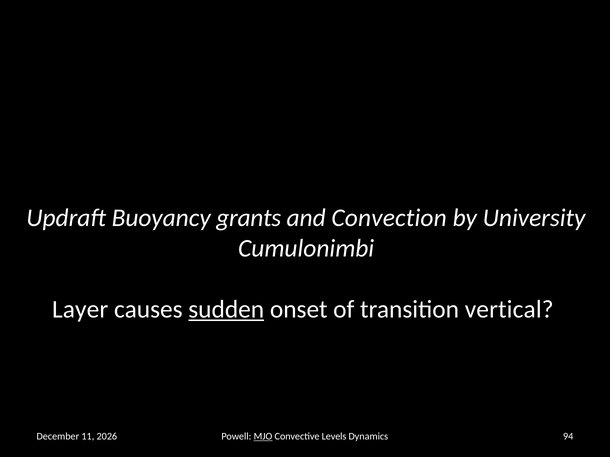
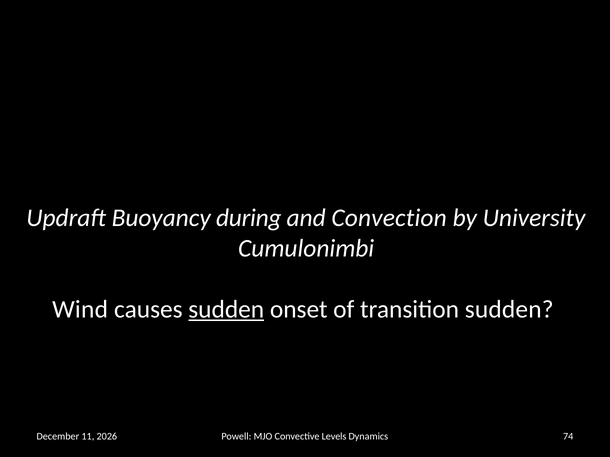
grants: grants -> during
Layer: Layer -> Wind
transition vertical: vertical -> sudden
MJO underline: present -> none
94: 94 -> 74
